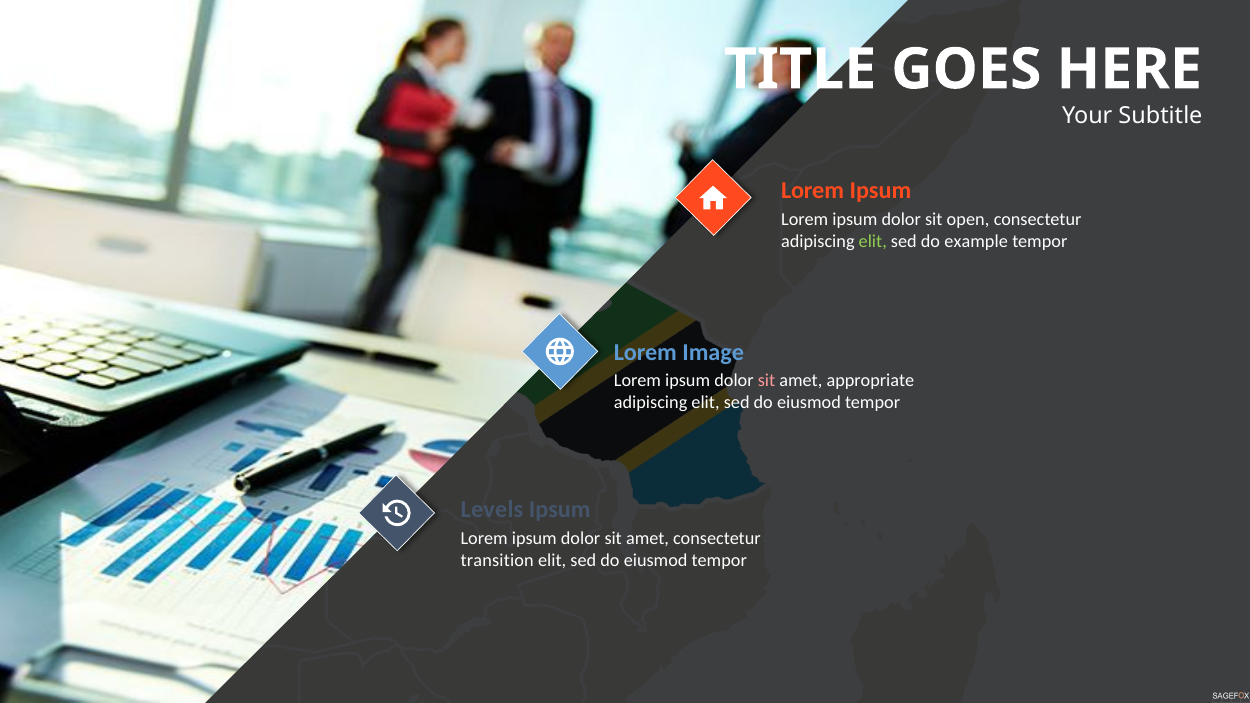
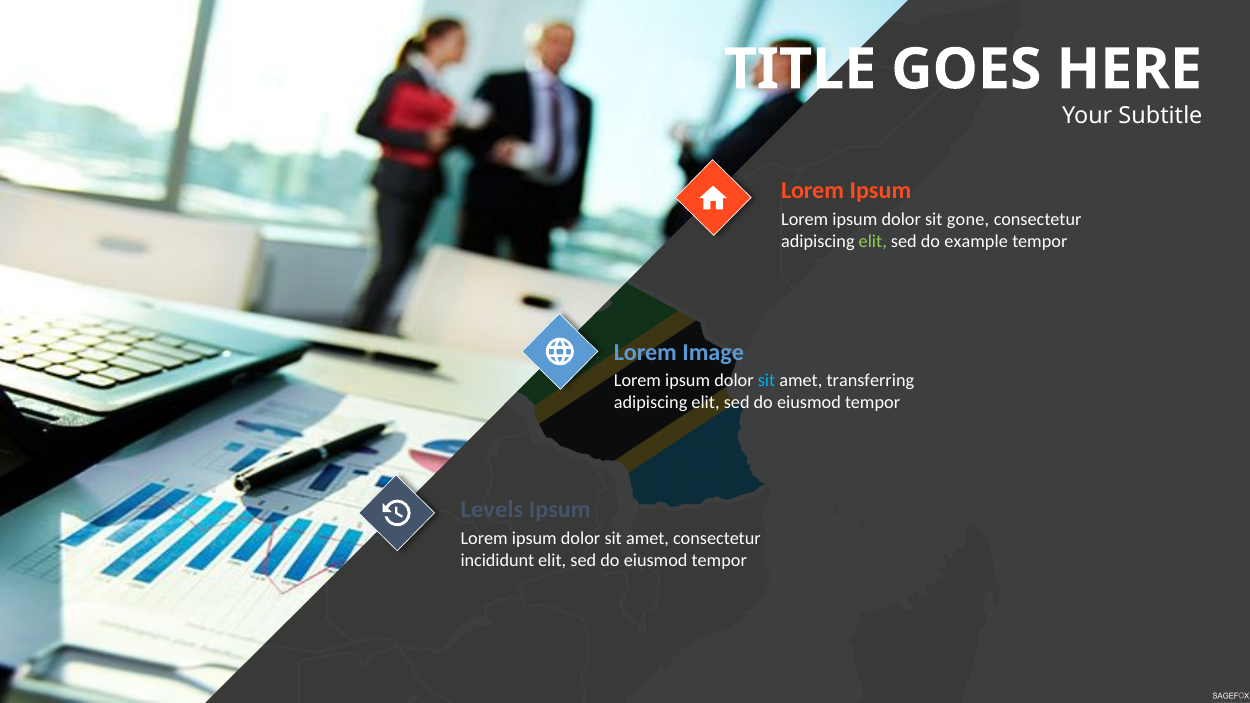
open: open -> gone
sit at (767, 381) colour: pink -> light blue
appropriate: appropriate -> transferring
transition: transition -> incididunt
